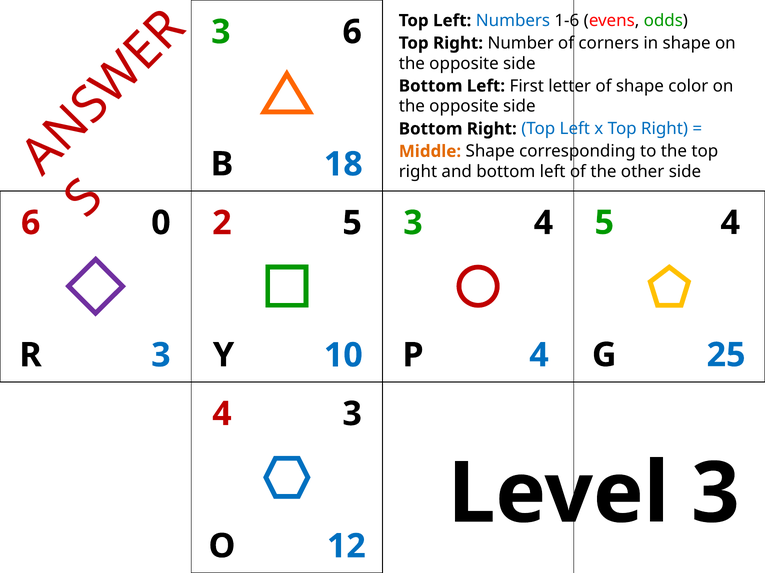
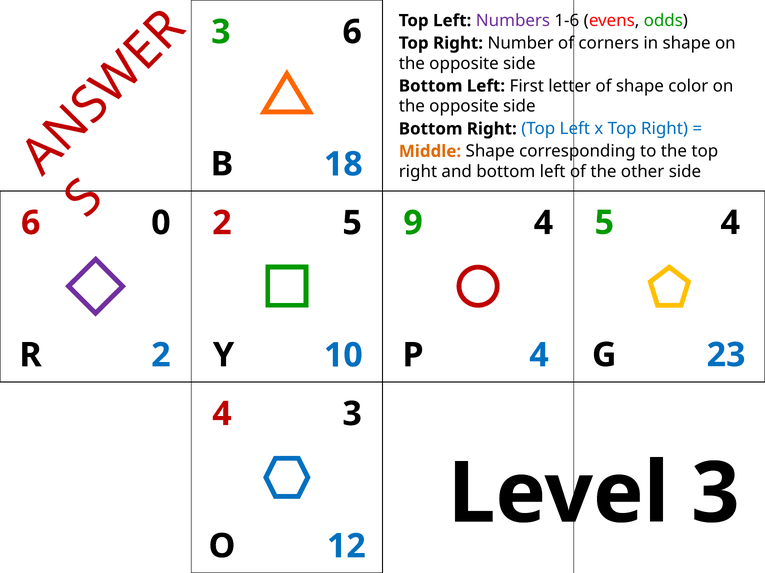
Numbers colour: blue -> purple
0 3: 3 -> 9
25: 25 -> 23
R 3: 3 -> 2
